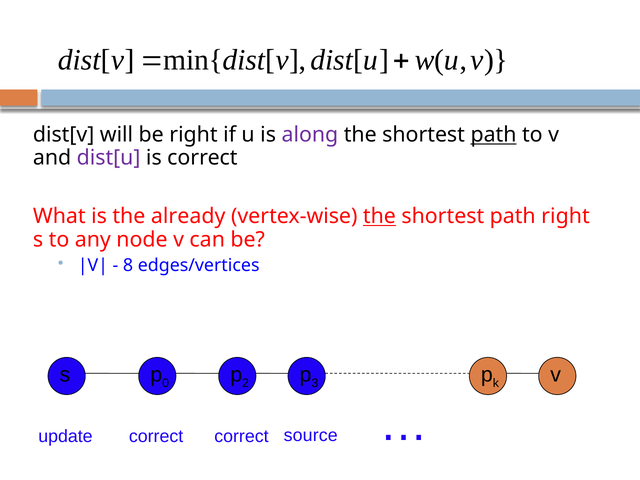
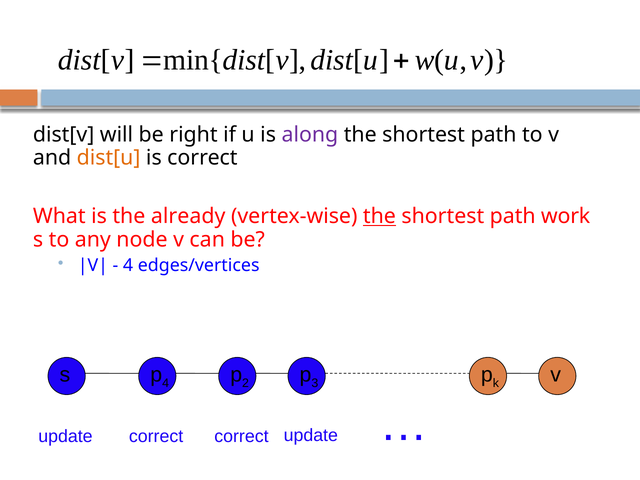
path at (494, 135) underline: present -> none
dist[u colour: purple -> orange
path right: right -> work
8 at (128, 265): 8 -> 4
0 at (166, 383): 0 -> 4
correct source: source -> update
